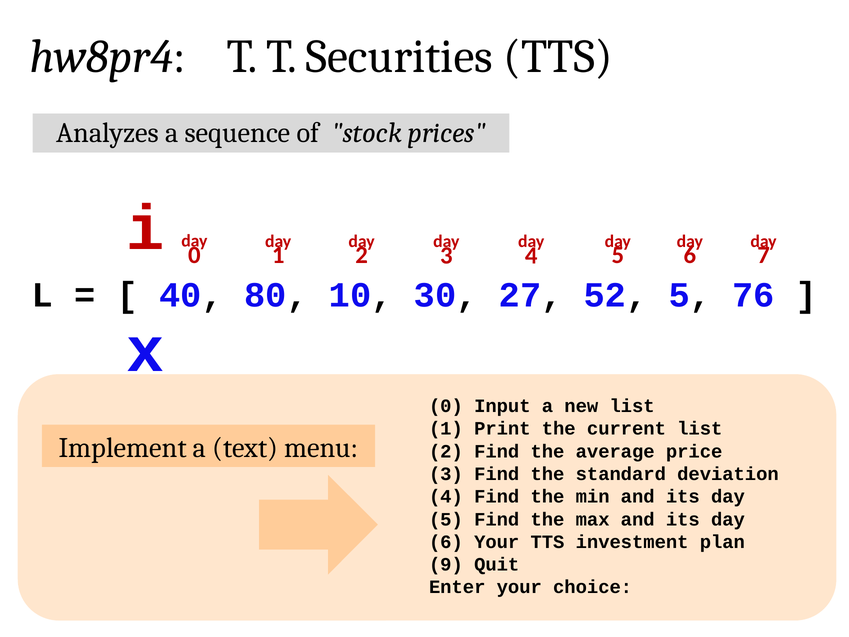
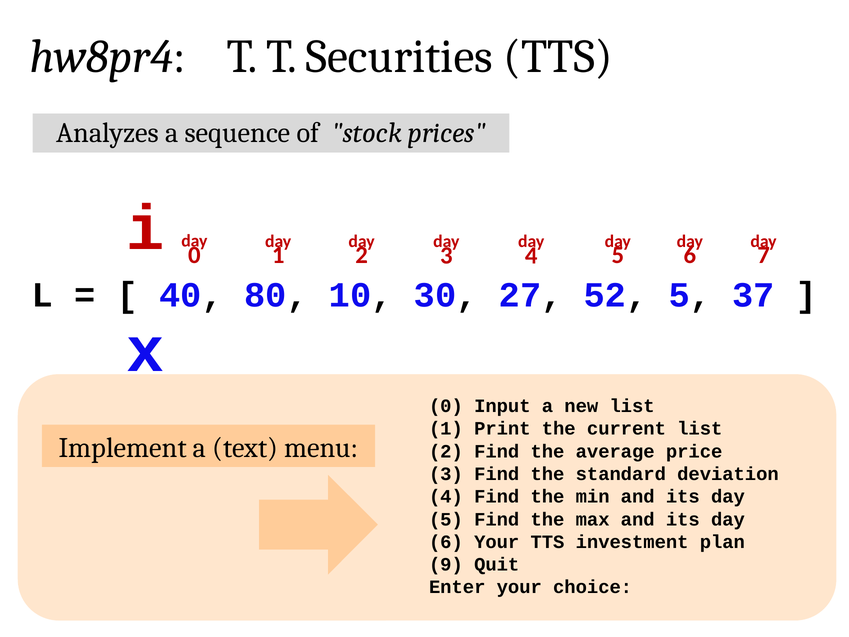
76: 76 -> 37
